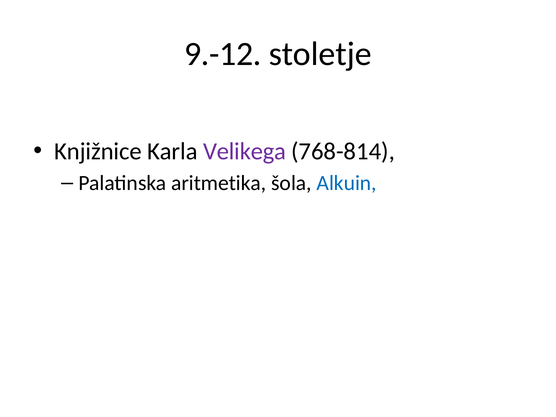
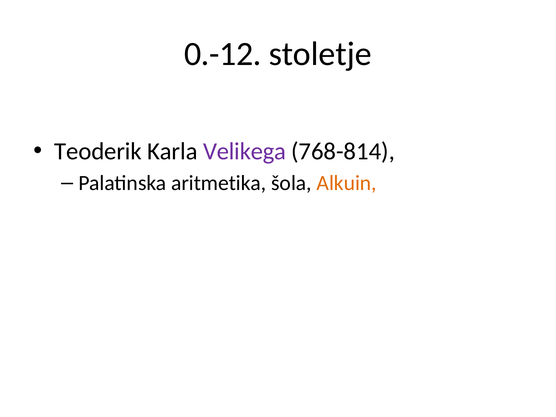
9.-12: 9.-12 -> 0.-12
Knjižnice: Knjižnice -> Teoderik
Alkuin colour: blue -> orange
